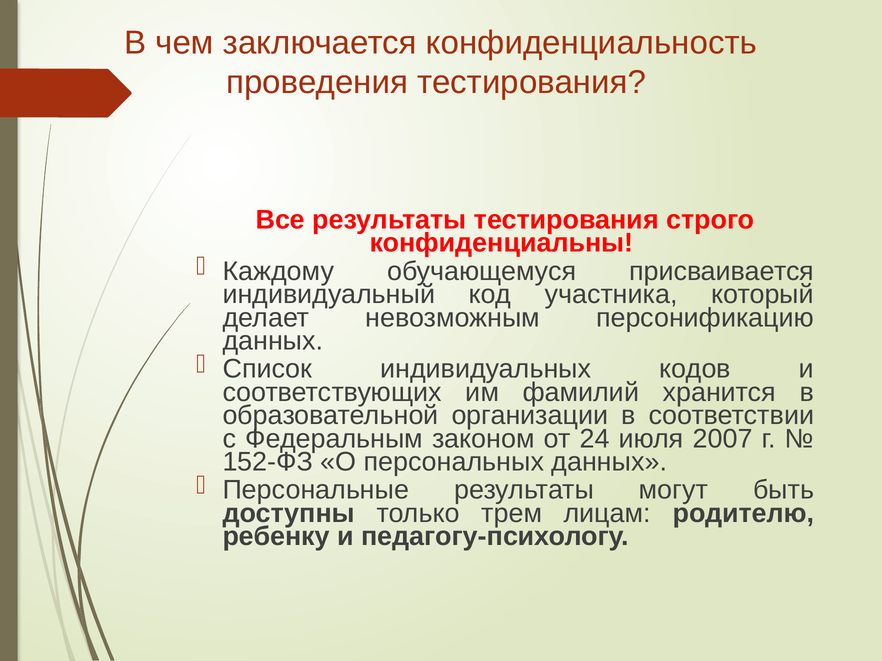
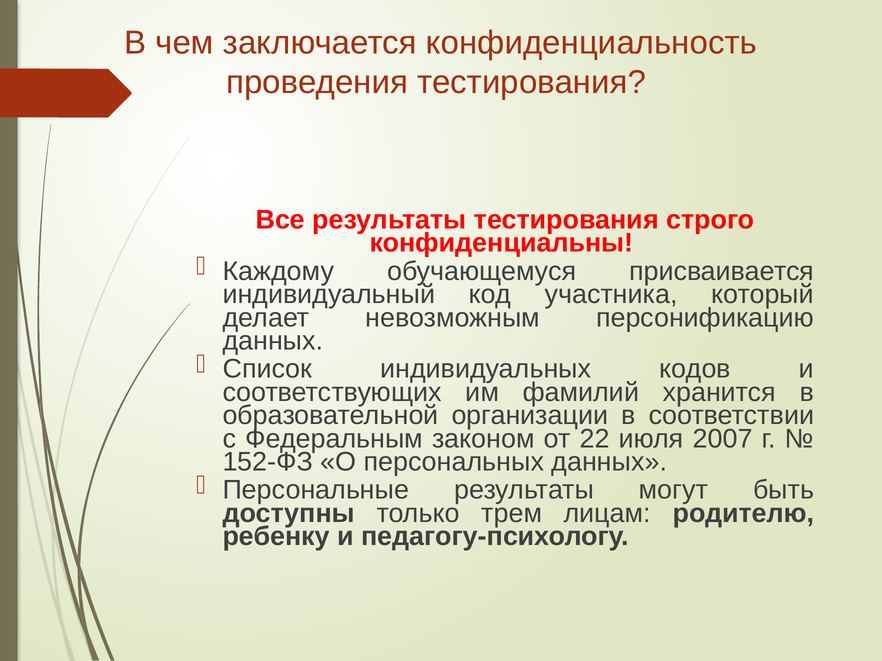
24: 24 -> 22
